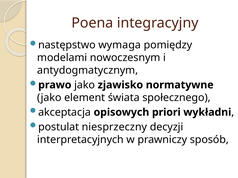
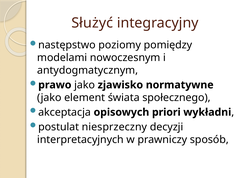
Poena: Poena -> Służyć
wymaga: wymaga -> poziomy
